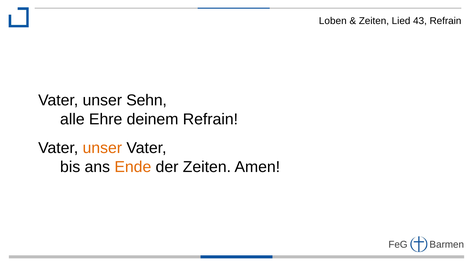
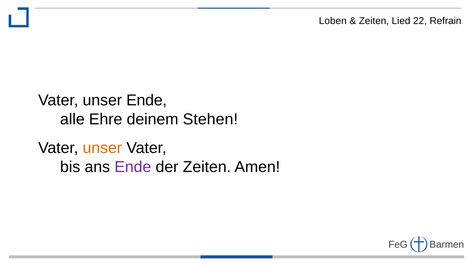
43: 43 -> 22
unser Sehn: Sehn -> Ende
deinem Refrain: Refrain -> Stehen
Ende at (133, 167) colour: orange -> purple
